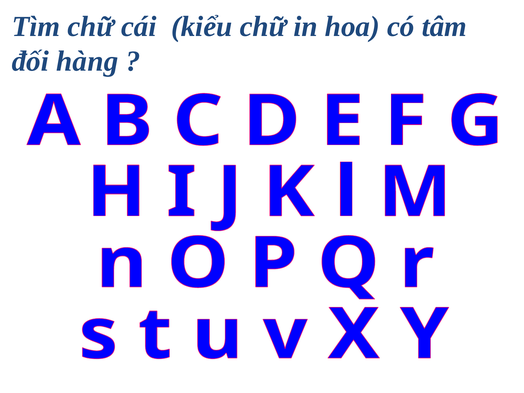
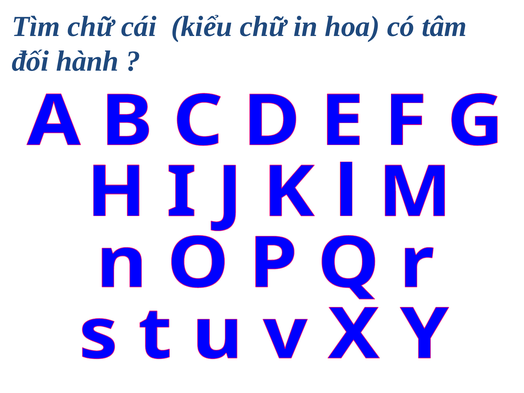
hàng: hàng -> hành
